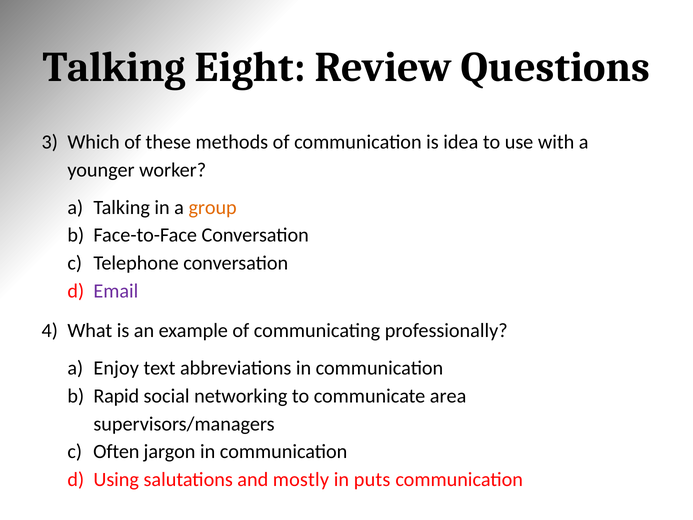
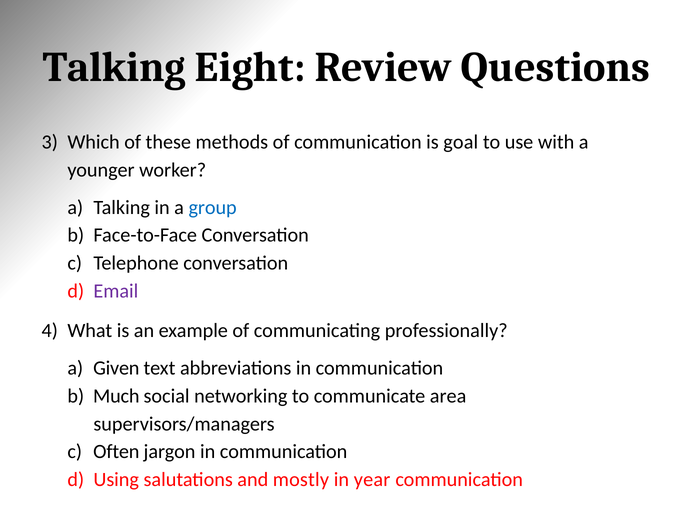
idea: idea -> goal
group colour: orange -> blue
Enjoy: Enjoy -> Given
Rapid: Rapid -> Much
puts: puts -> year
